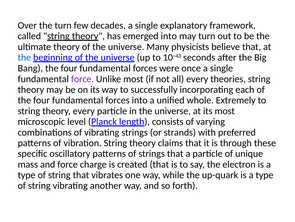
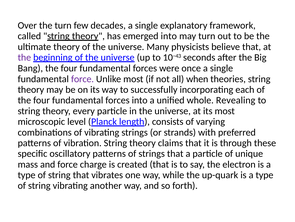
the at (24, 57) colour: blue -> purple
all every: every -> when
Extremely: Extremely -> Revealing
